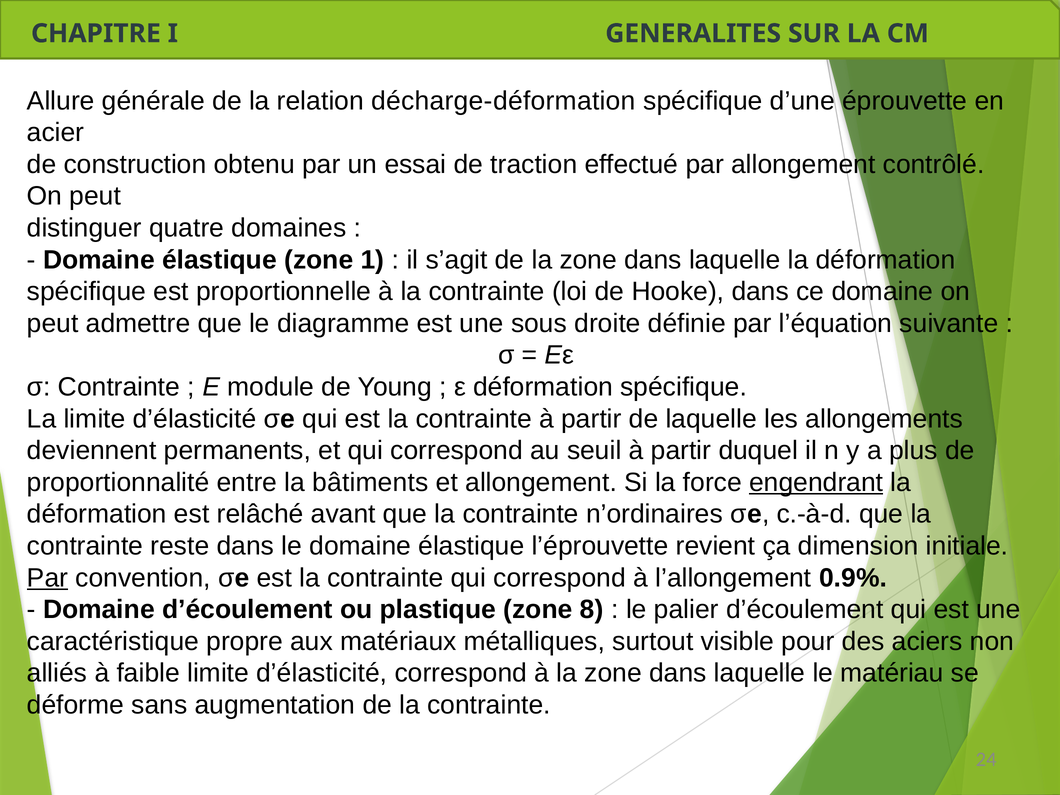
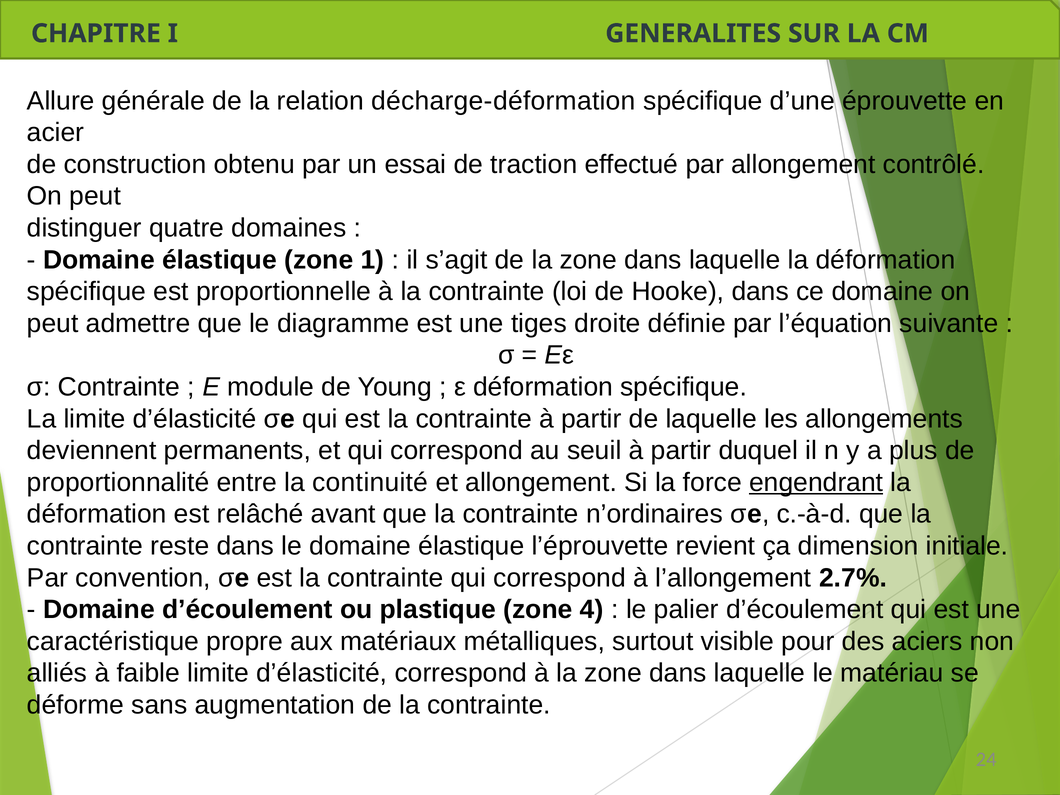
sous: sous -> tiges
bâtiments: bâtiments -> continuité
Par at (48, 578) underline: present -> none
0.9%: 0.9% -> 2.7%
8: 8 -> 4
